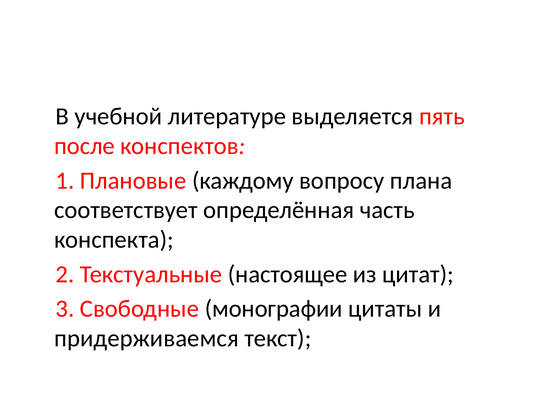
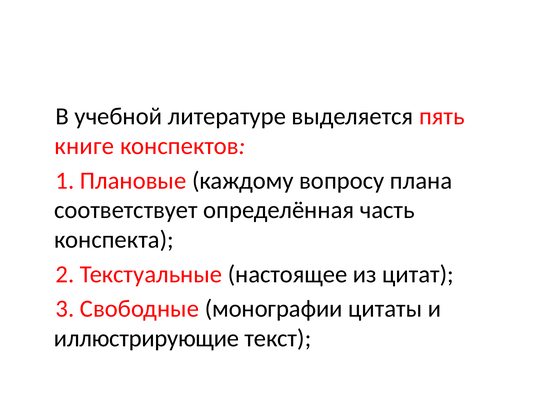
после: после -> книге
придерживаемся: придерживаемся -> иллюстрирующие
